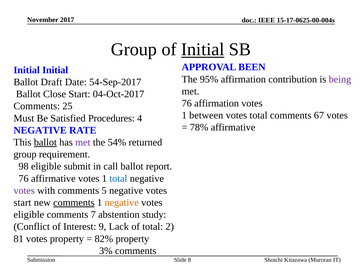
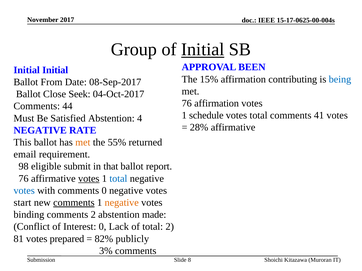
95%: 95% -> 15%
contribution: contribution -> contributing
being colour: purple -> blue
Draft: Draft -> From
54-Sep-2017: 54-Sep-2017 -> 08-Sep-2017
Close Start: Start -> Seek
25: 25 -> 44
between: between -> schedule
67: 67 -> 41
Satisfied Procedures: Procedures -> Abstention
78%: 78% -> 28%
ballot at (45, 143) underline: present -> none
met at (83, 143) colour: purple -> orange
54%: 54% -> 55%
group at (25, 155): group -> email
call: call -> that
votes at (89, 179) underline: none -> present
votes at (24, 191) colour: purple -> blue
comments 5: 5 -> 0
eligible at (29, 215): eligible -> binding
comments 7: 7 -> 2
study: study -> made
Interest 9: 9 -> 0
votes property: property -> prepared
82% property: property -> publicly
